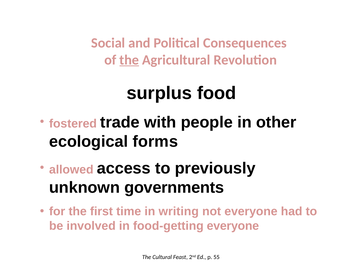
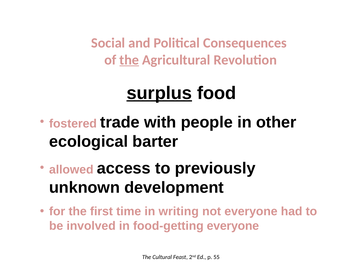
surplus underline: none -> present
forms: forms -> barter
governments: governments -> development
